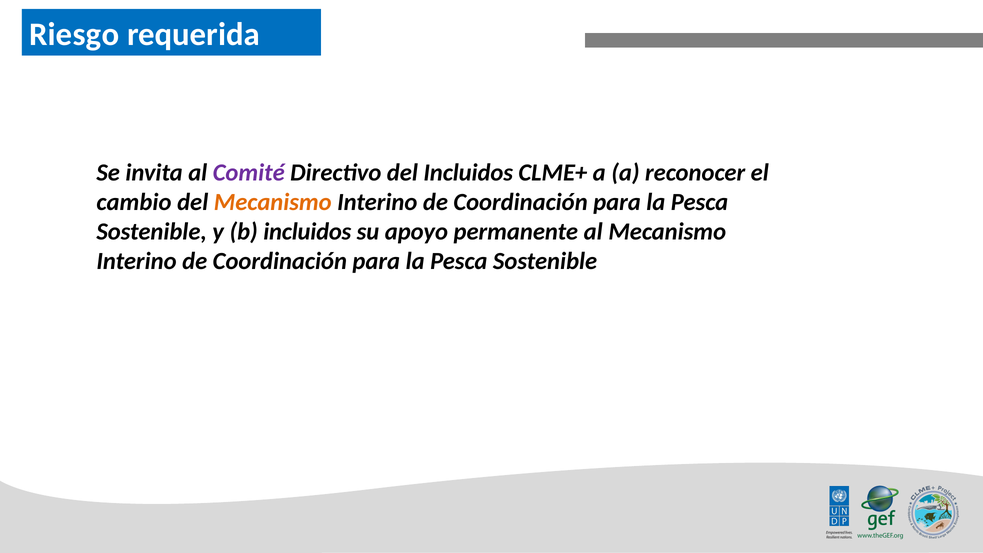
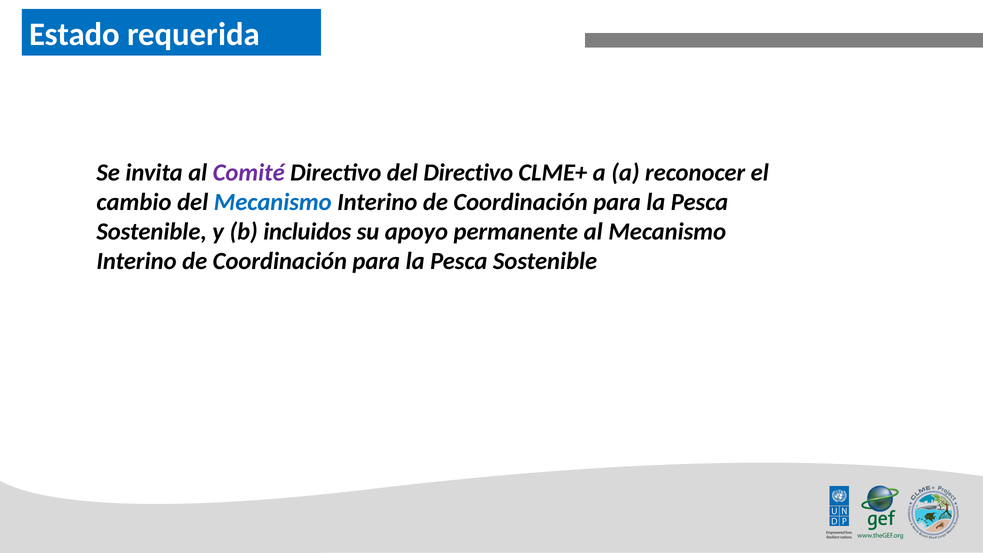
Riesgo: Riesgo -> Estado
del Incluidos: Incluidos -> Directivo
Mecanismo at (273, 202) colour: orange -> blue
